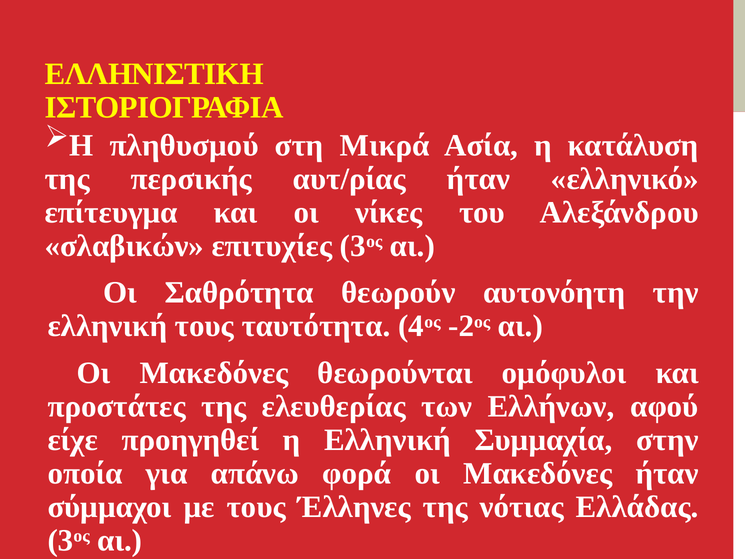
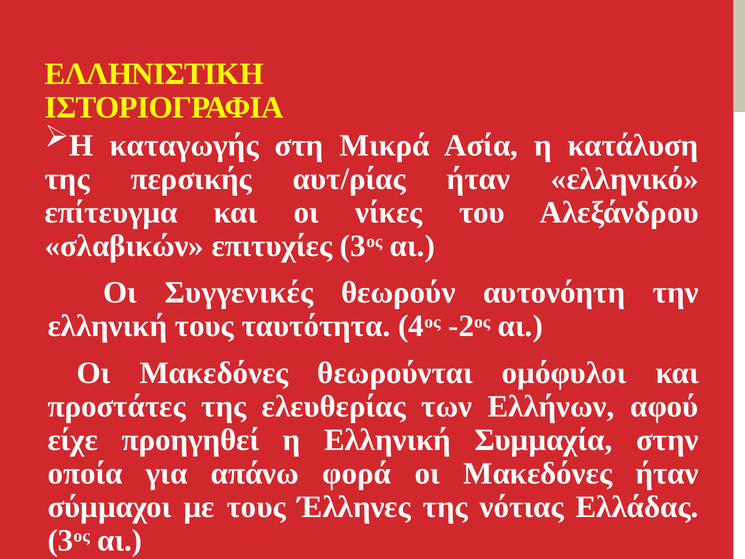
πληθυσμού: πληθυσμού -> καταγωγής
Σαθρότητα: Σαθρότητα -> Συγγενικές
